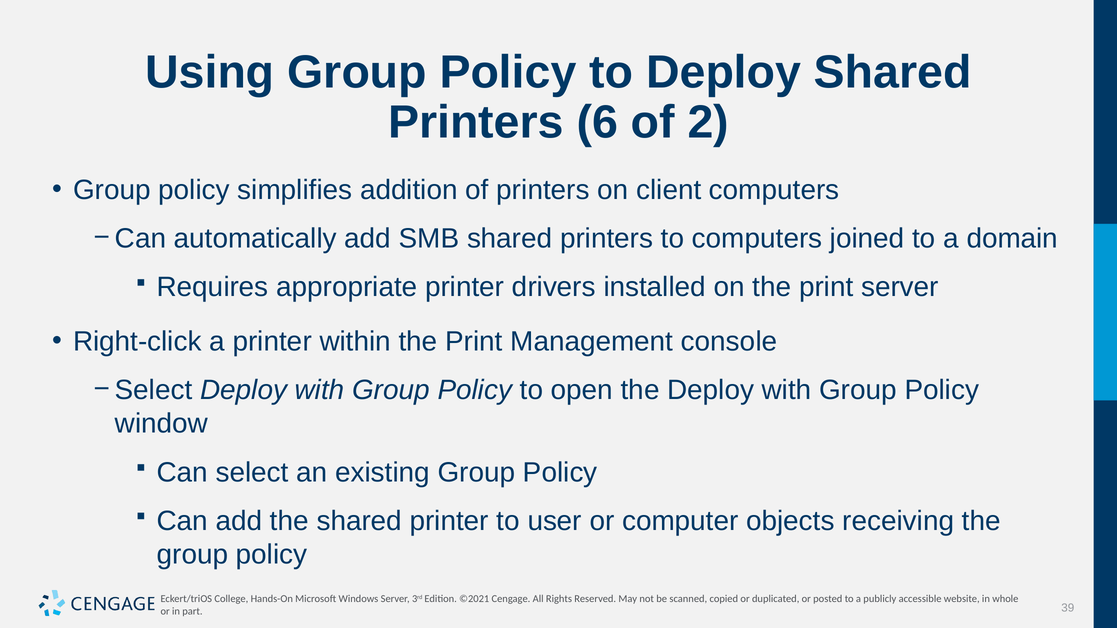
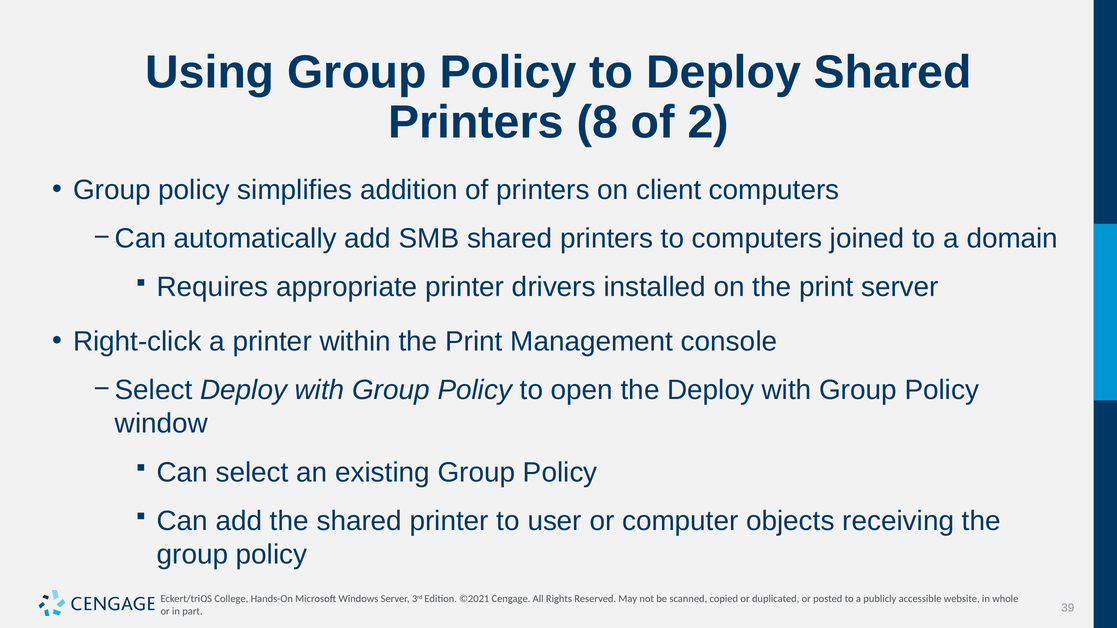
6: 6 -> 8
